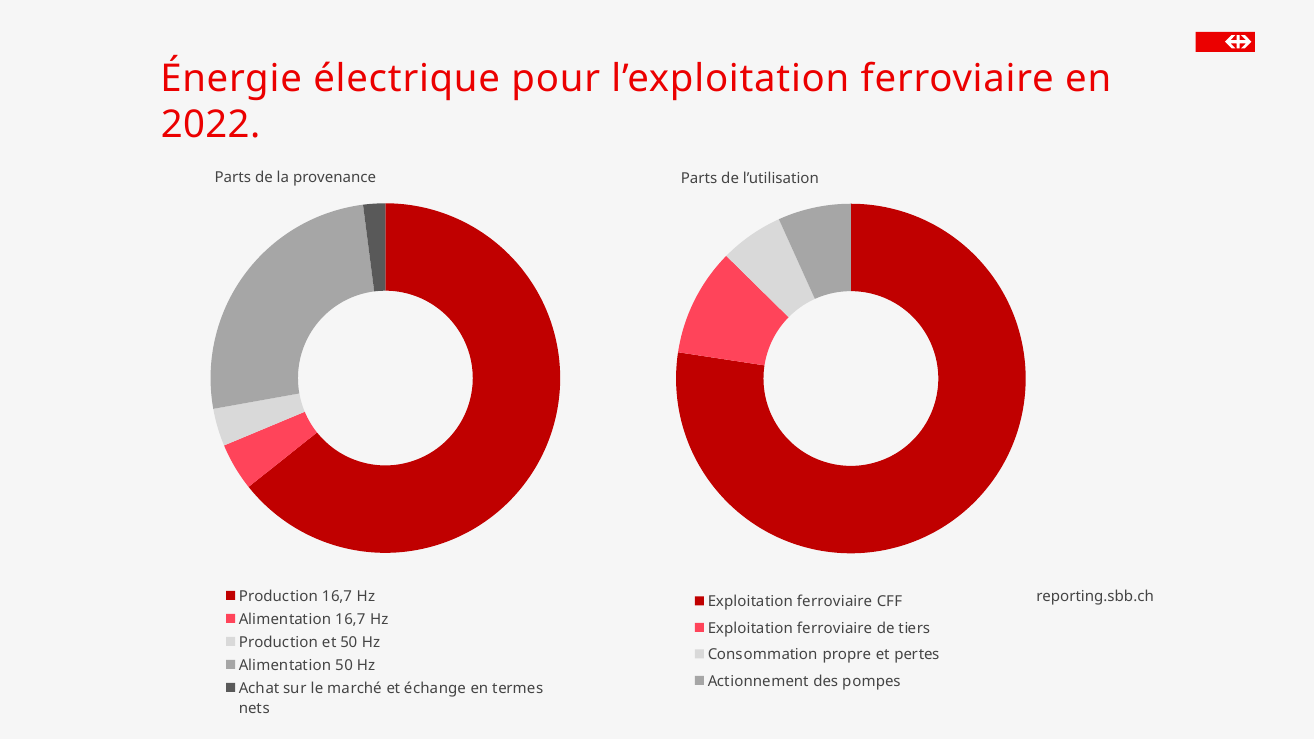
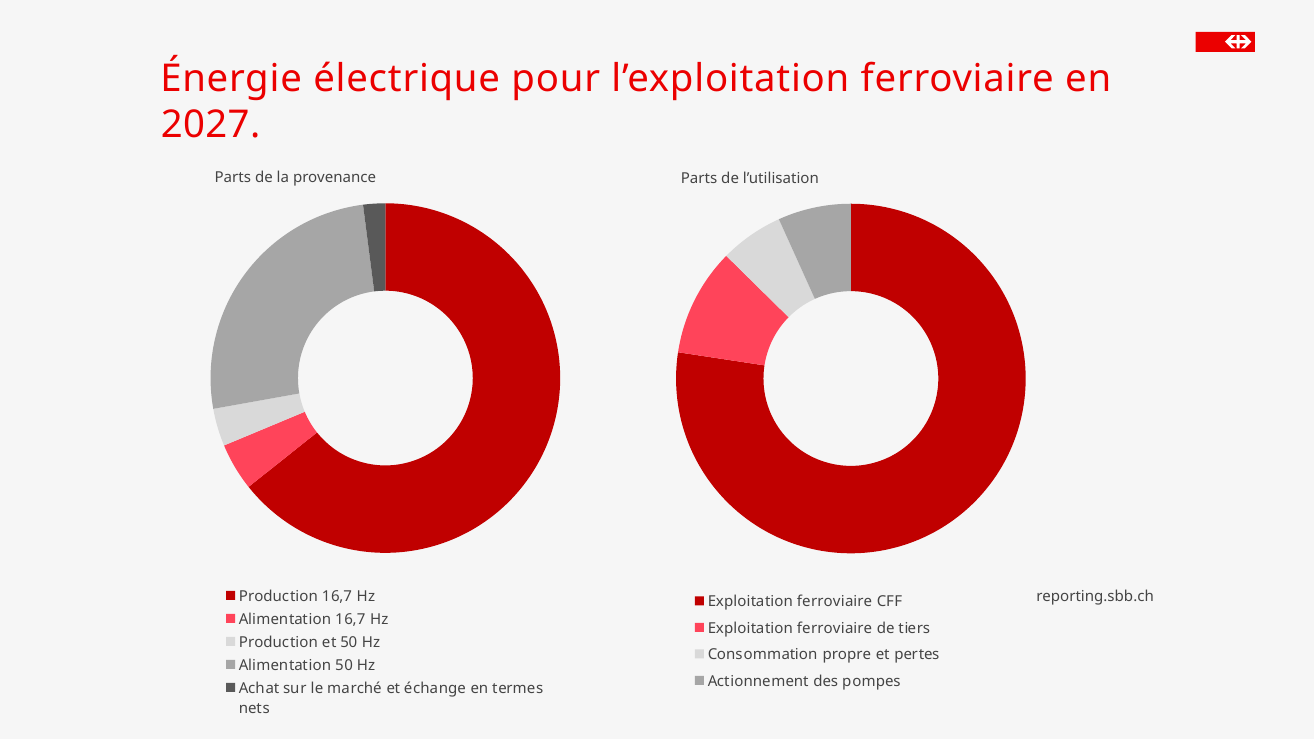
2022: 2022 -> 2027
